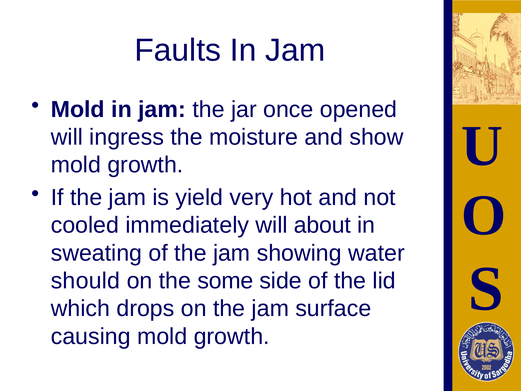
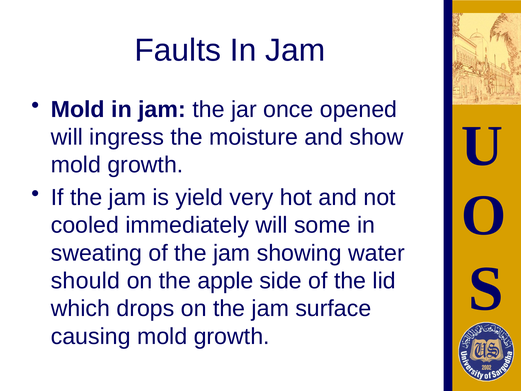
about: about -> some
some: some -> apple
